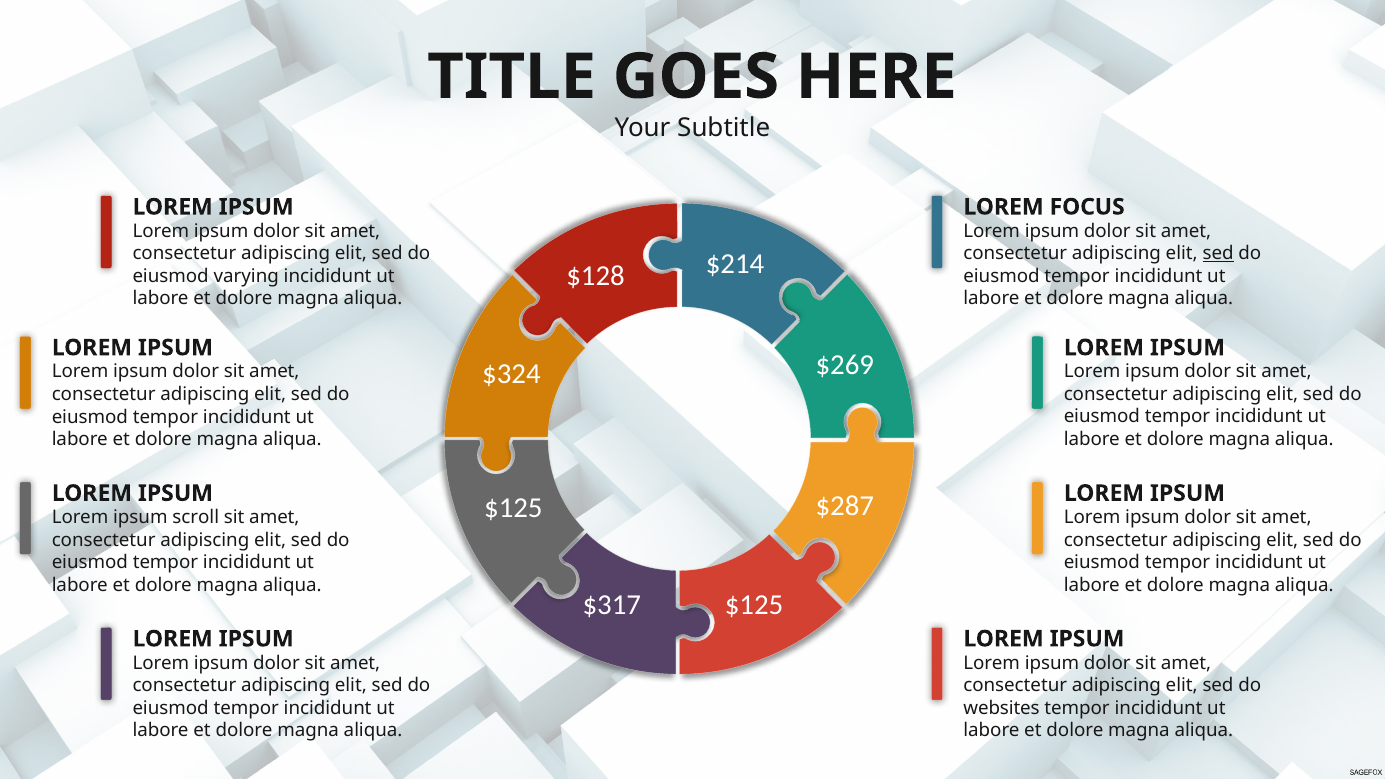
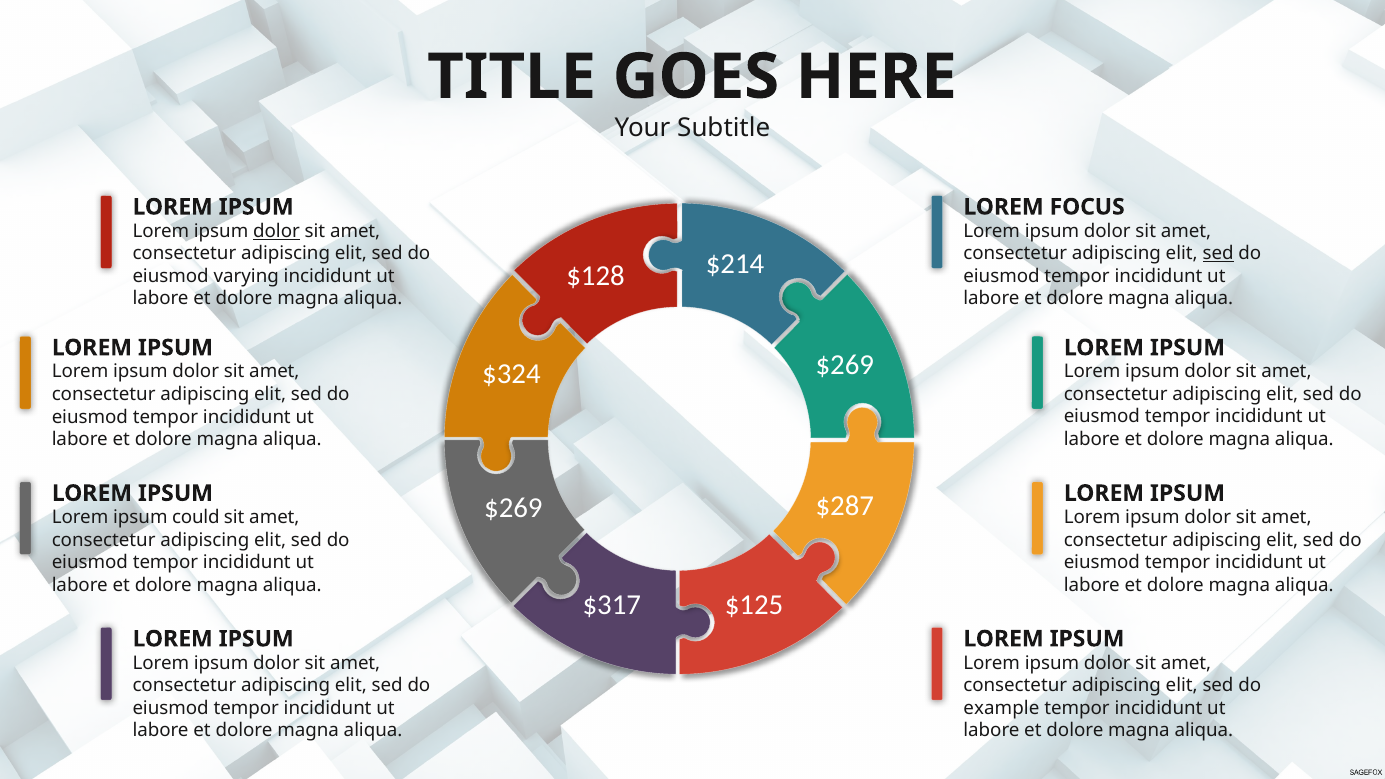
dolor at (277, 231) underline: none -> present
$125 at (513, 508): $125 -> $269
scroll: scroll -> could
websites: websites -> example
